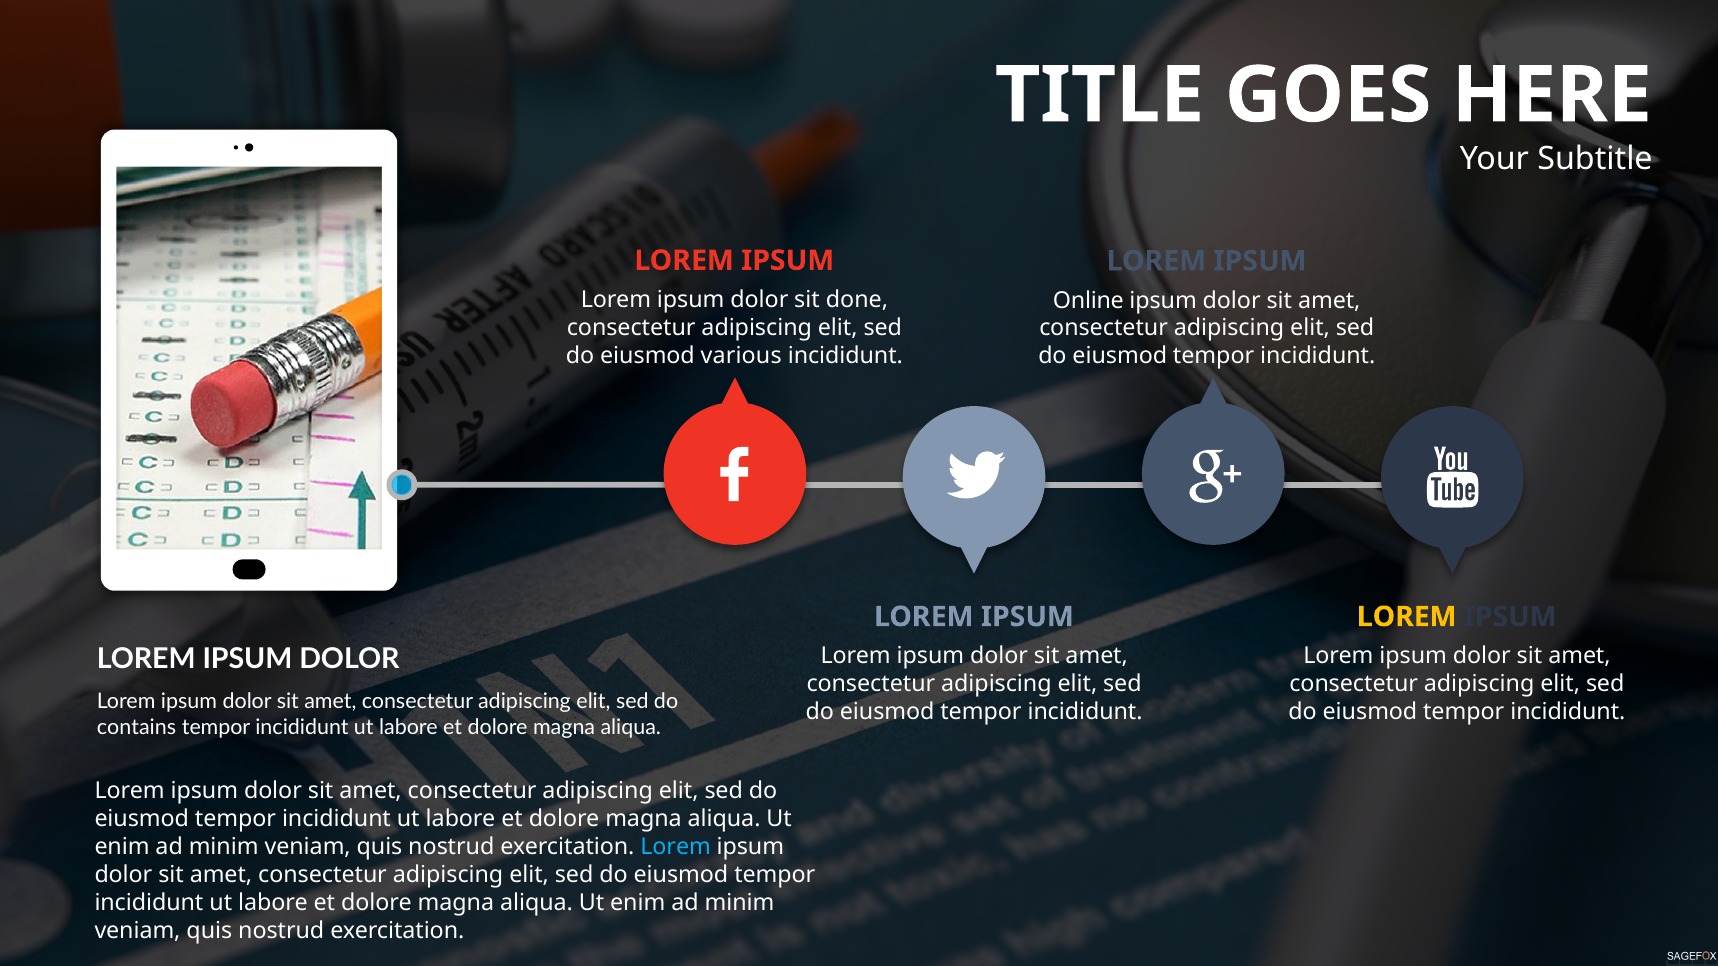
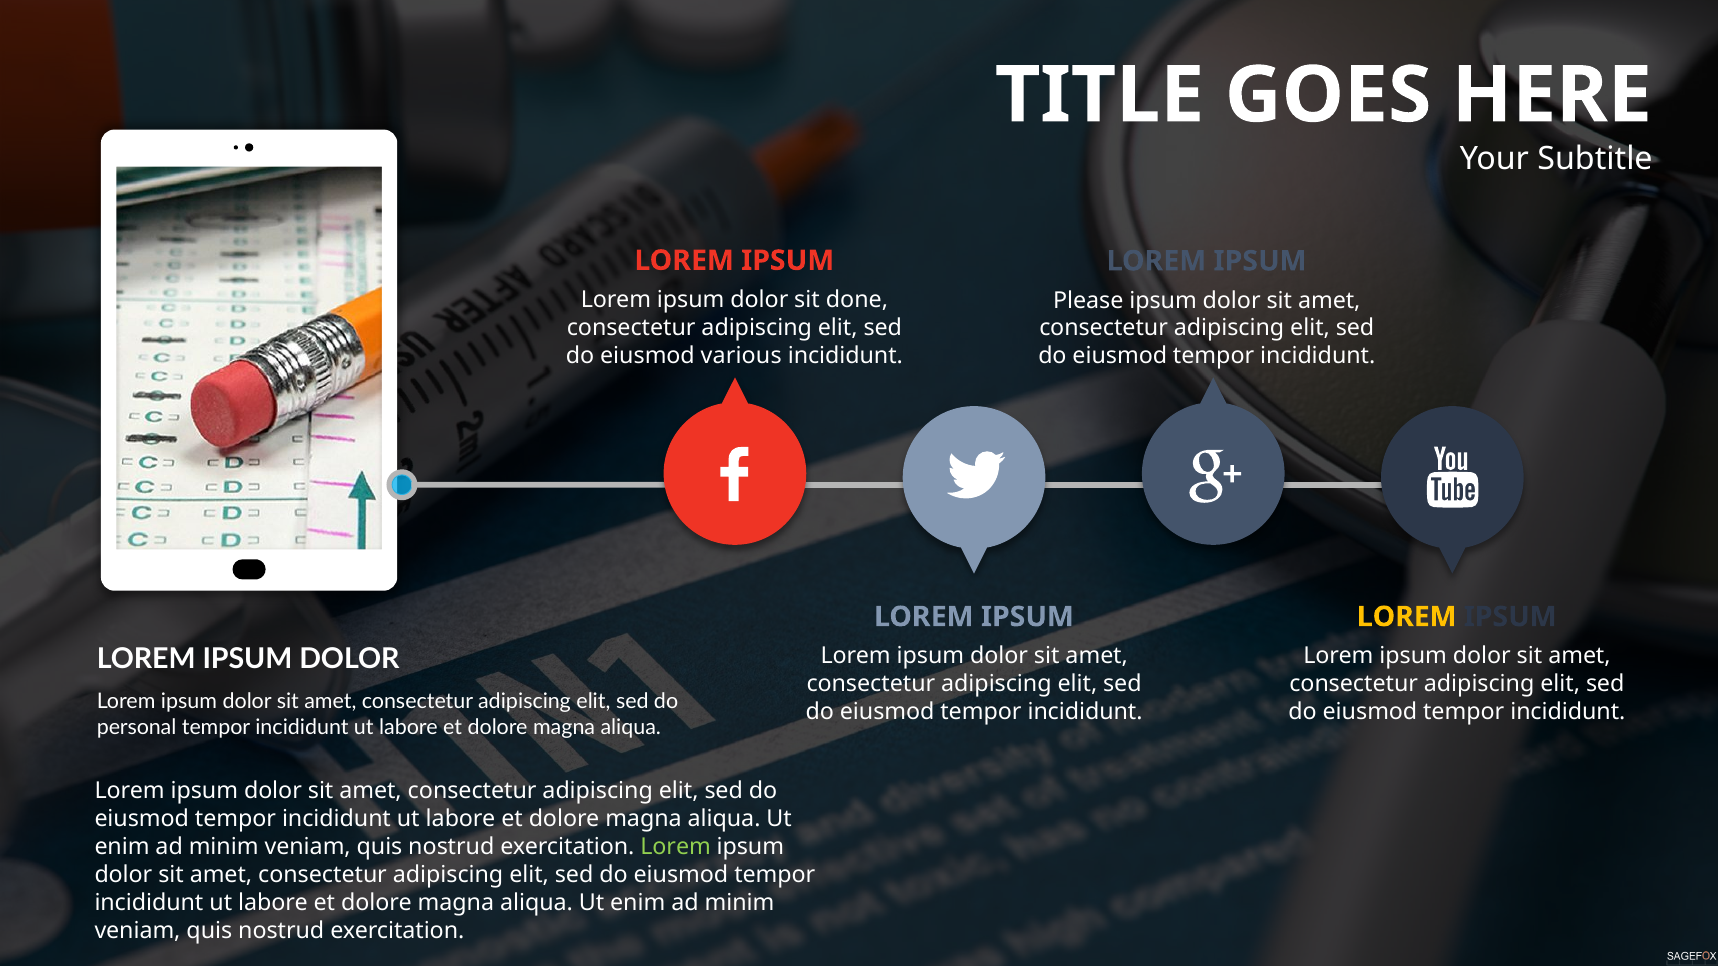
Online: Online -> Please
contains: contains -> personal
Lorem at (676, 847) colour: light blue -> light green
